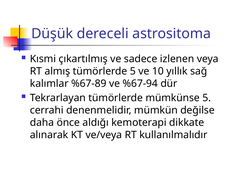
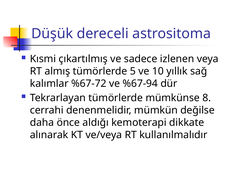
%67-89: %67-89 -> %67-72
mümkünse 5: 5 -> 8
